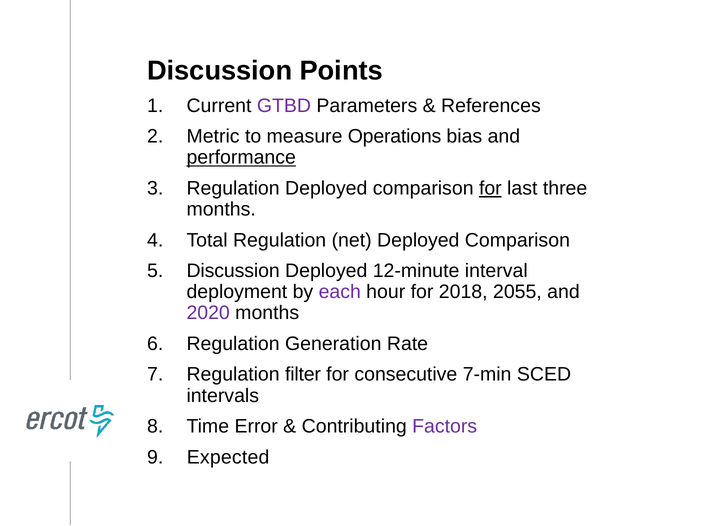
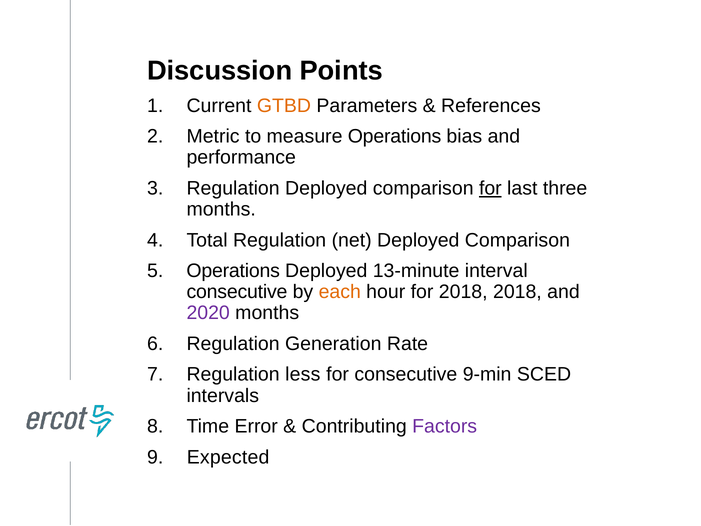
GTBD colour: purple -> orange
performance underline: present -> none
Discussion at (233, 271): Discussion -> Operations
12-minute: 12-minute -> 13-minute
deployment at (237, 292): deployment -> consecutive
each colour: purple -> orange
2018 2055: 2055 -> 2018
filter: filter -> less
7-min: 7-min -> 9-min
